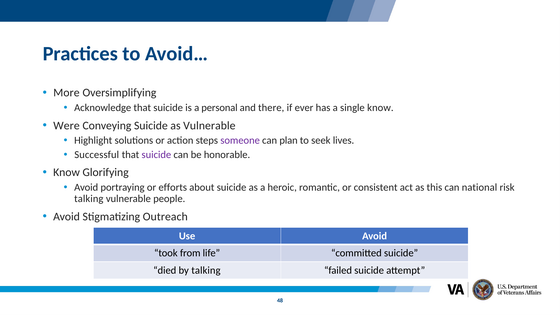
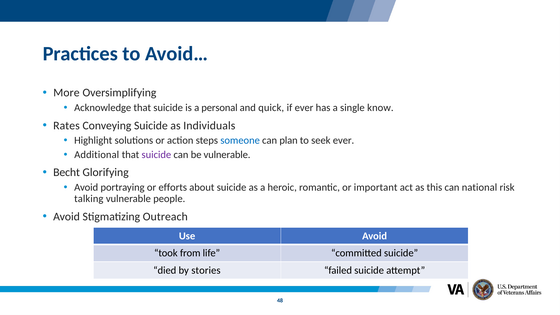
there: there -> quick
Were: Were -> Rates
as Vulnerable: Vulnerable -> Individuals
someone colour: purple -> blue
seek lives: lives -> ever
Successful: Successful -> Additional
be honorable: honorable -> vulnerable
Know at (67, 172): Know -> Becht
consistent: consistent -> important
by talking: talking -> stories
